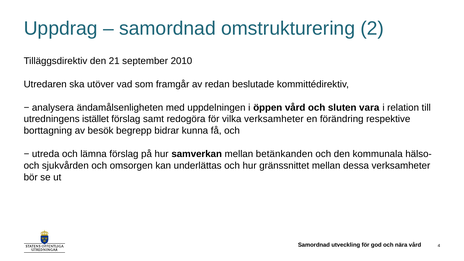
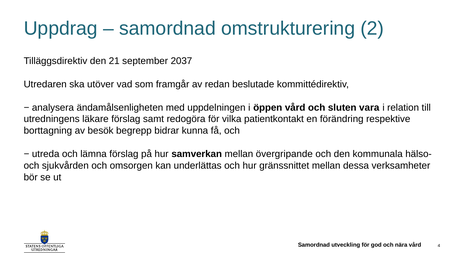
2010: 2010 -> 2037
istället: istället -> läkare
vilka verksamheter: verksamheter -> patientkontakt
betänkanden: betänkanden -> övergripande
